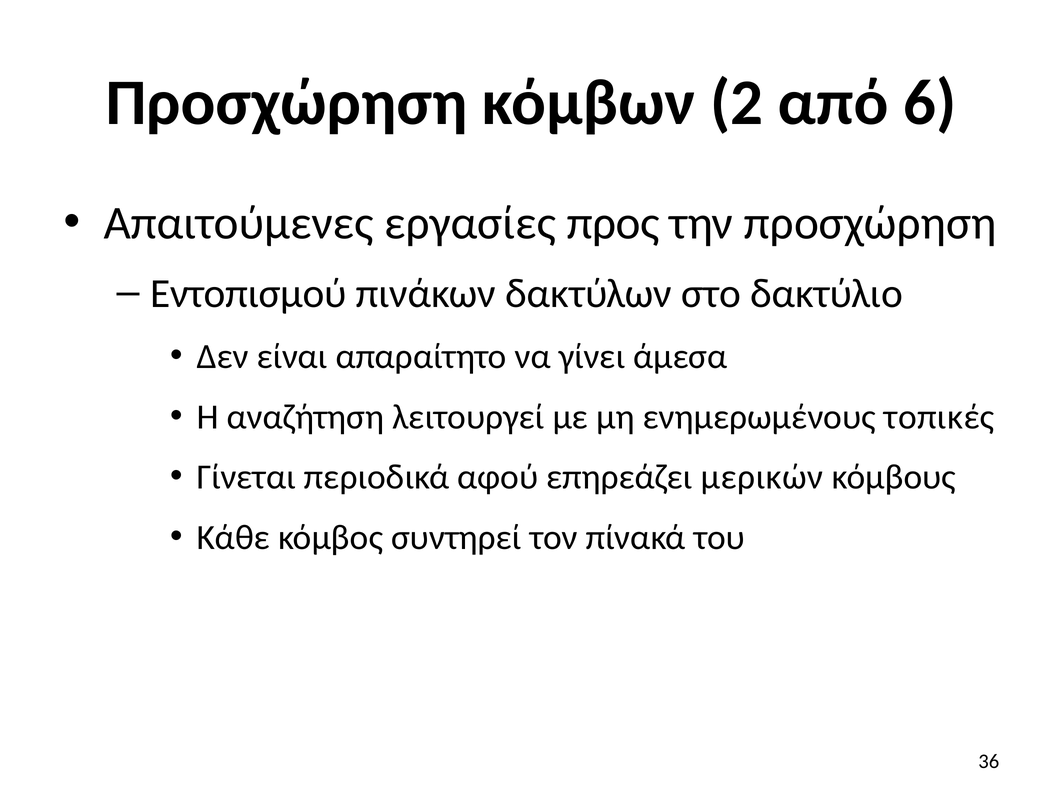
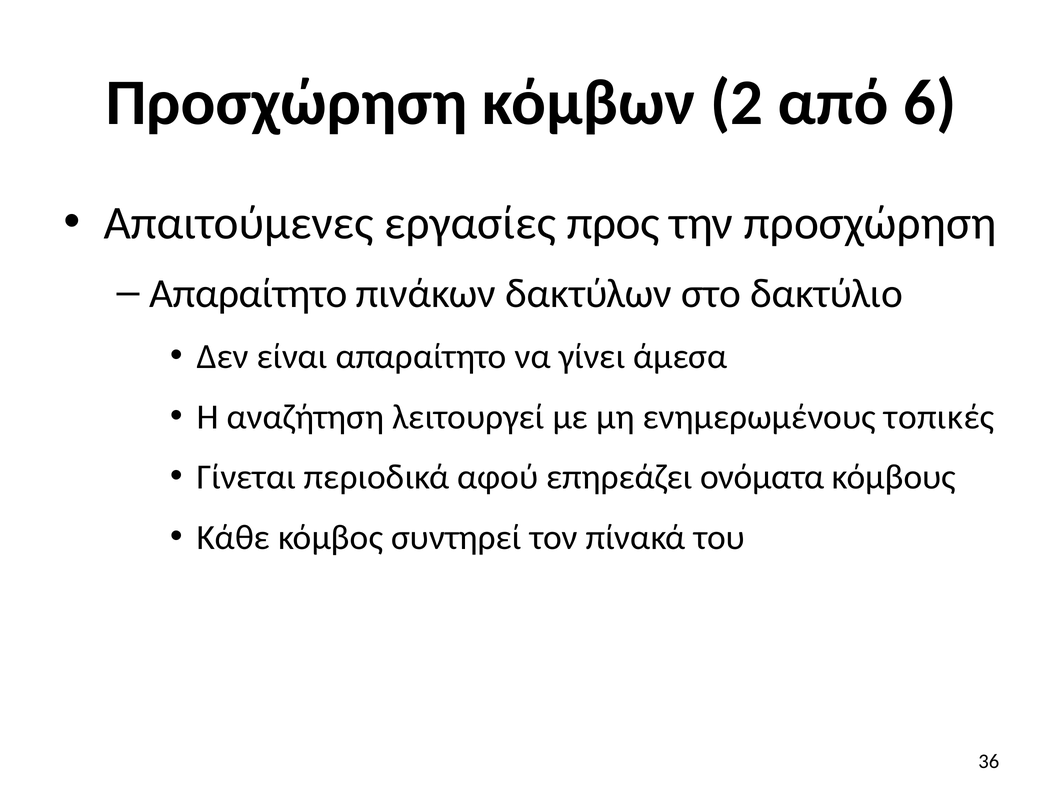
Εντοπισμού at (248, 293): Εντοπισμού -> Απαραίτητο
μερικών: μερικών -> ονόματα
